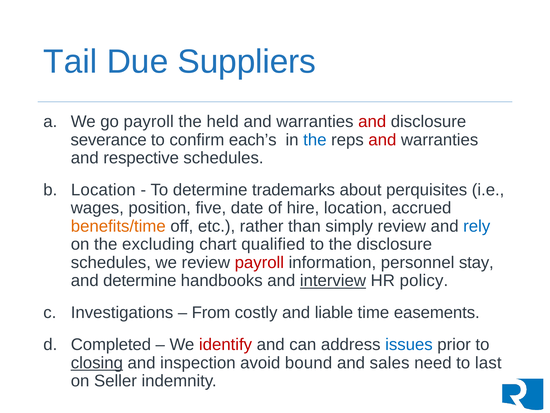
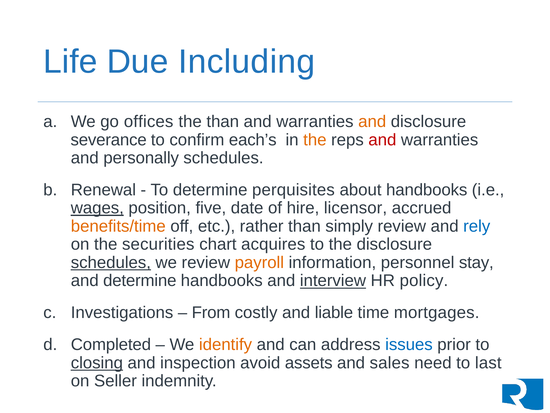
Tail: Tail -> Life
Suppliers: Suppliers -> Including
go payroll: payroll -> offices
the held: held -> than
and at (372, 122) colour: red -> orange
the at (315, 140) colour: blue -> orange
respective: respective -> personally
Location at (103, 190): Location -> Renewal
trademarks: trademarks -> perquisites
about perquisites: perquisites -> handbooks
wages underline: none -> present
hire location: location -> licensor
excluding: excluding -> securities
qualified: qualified -> acquires
schedules at (111, 262) underline: none -> present
payroll at (259, 262) colour: red -> orange
easements: easements -> mortgages
identify colour: red -> orange
bound: bound -> assets
